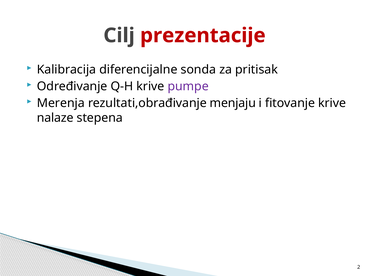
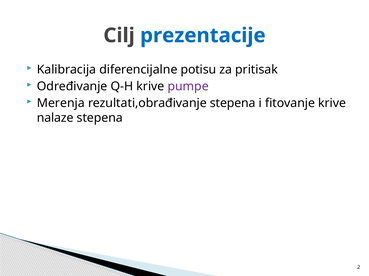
prezentacije colour: red -> blue
sonda: sonda -> potisu
rezultati,obrađivanje menjaju: menjaju -> stepena
